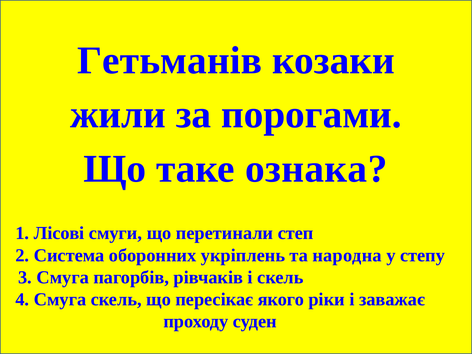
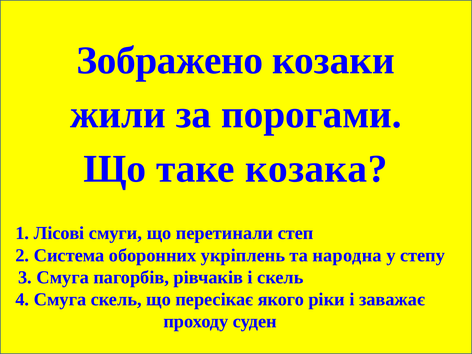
Гетьманів: Гетьманів -> Зображено
ознака: ознака -> козака
